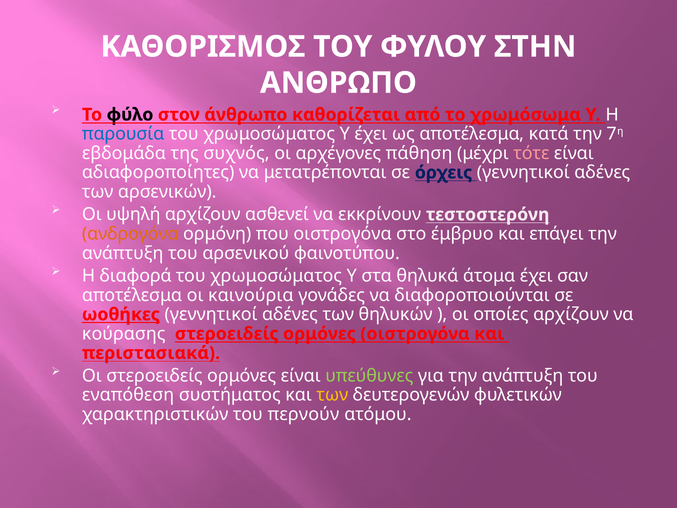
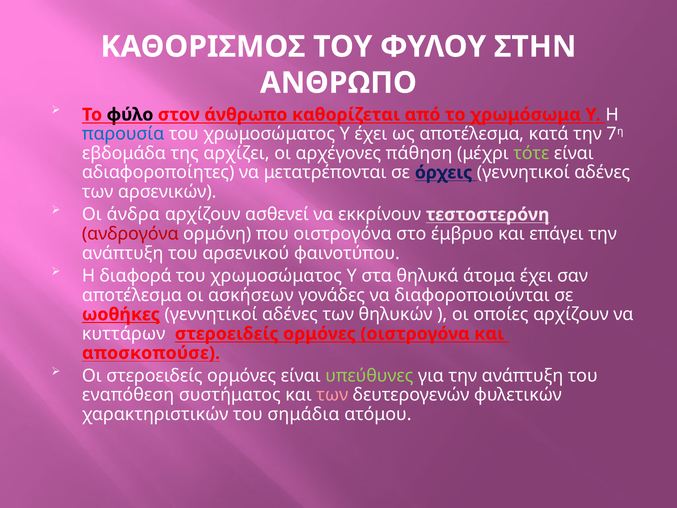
συχνός: συχνός -> αρχίζει
τότε colour: pink -> light green
υψηλή: υψηλή -> άνδρα
ανδρογόνα colour: orange -> red
καινούρια: καινούρια -> ασκήσεων
κούρασης: κούρασης -> κυττάρων
περιστασιακά: περιστασιακά -> αποσκοπούσε
των at (332, 395) colour: yellow -> pink
περνούν: περνούν -> σημάδια
